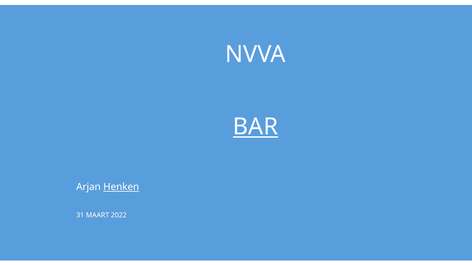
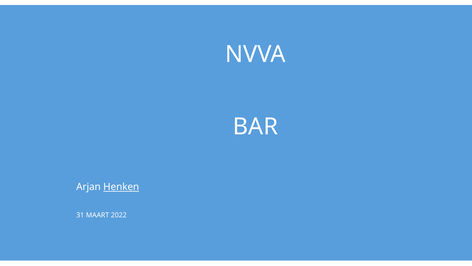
BAR underline: present -> none
